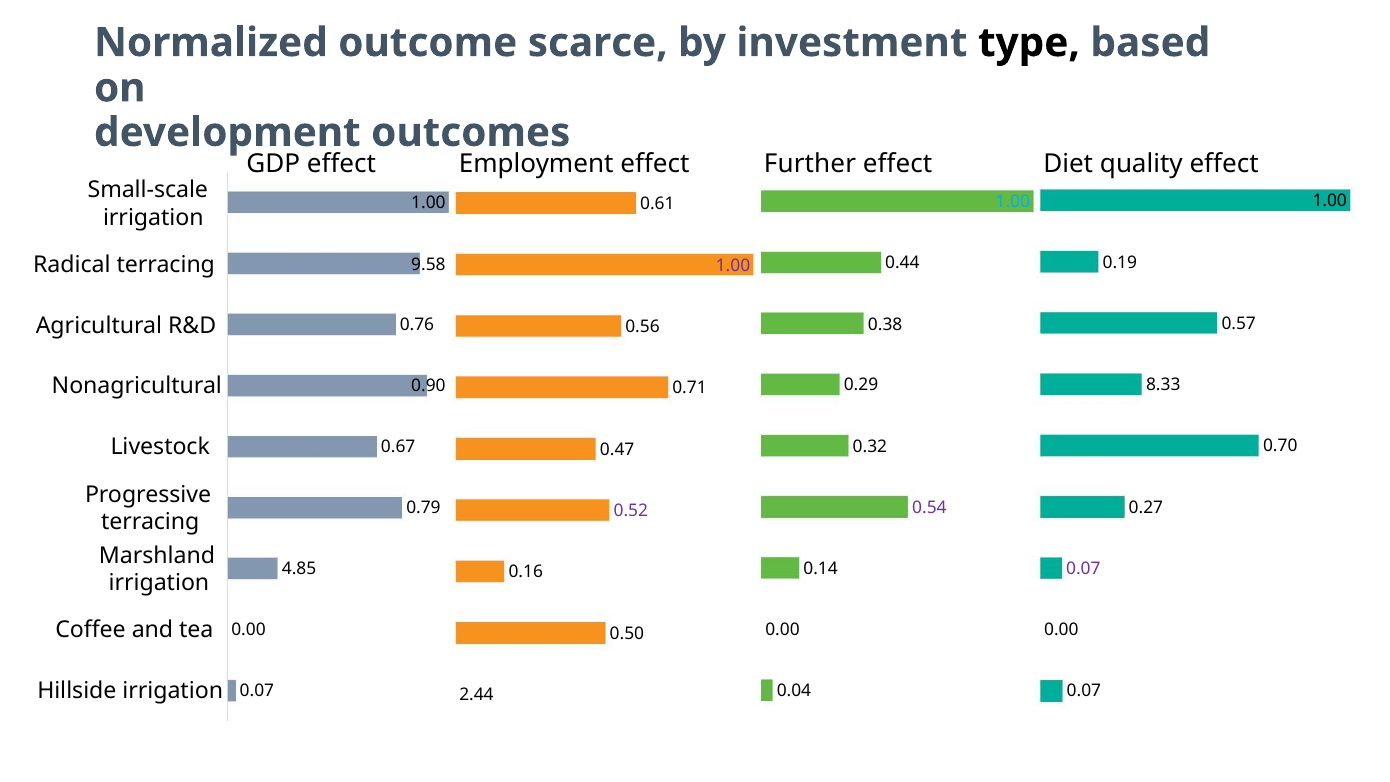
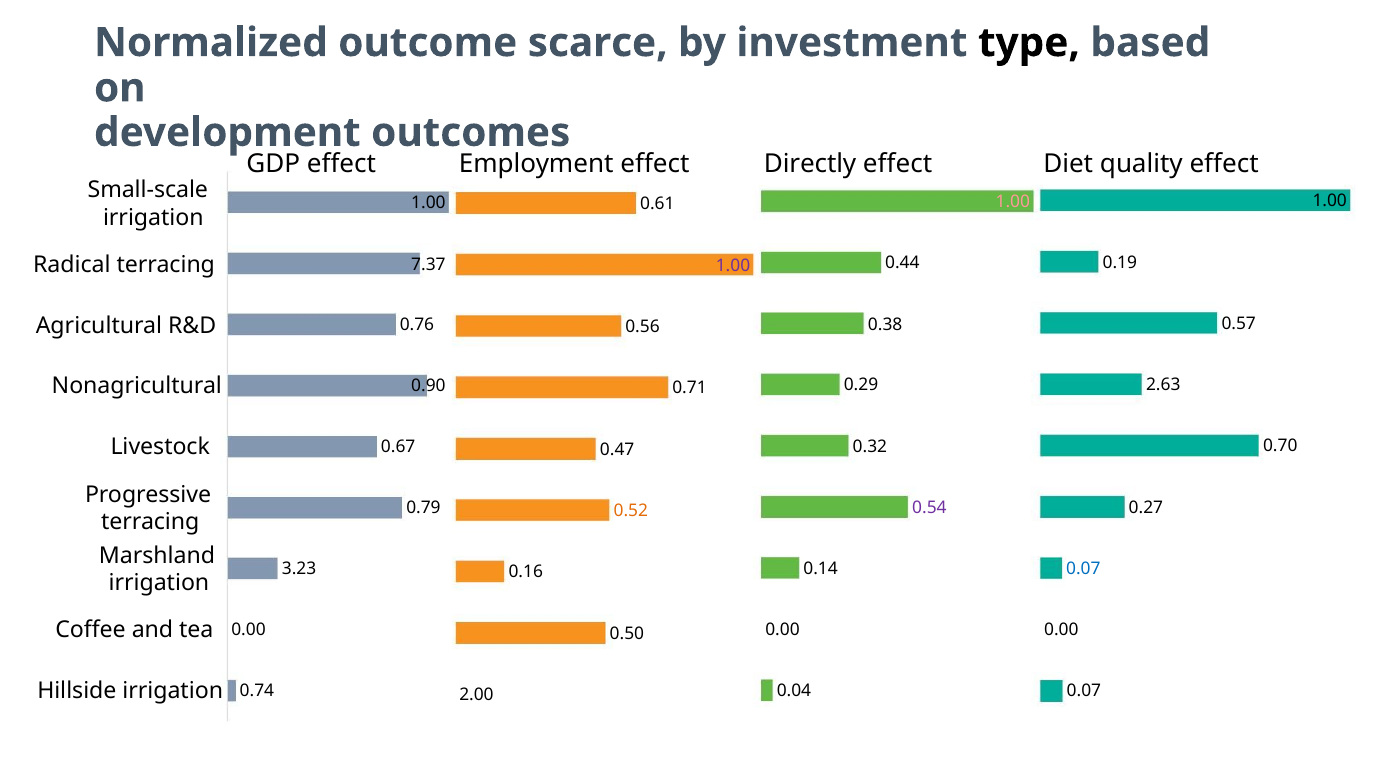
Further: Further -> Directly
1.00 at (1013, 202) colour: light blue -> pink
9.58: 9.58 -> 7.37
8.33: 8.33 -> 2.63
0.52 colour: purple -> orange
4.85: 4.85 -> 3.23
0.07 at (1083, 569) colour: purple -> blue
irrigation 0.07: 0.07 -> 0.74
2.44: 2.44 -> 2.00
